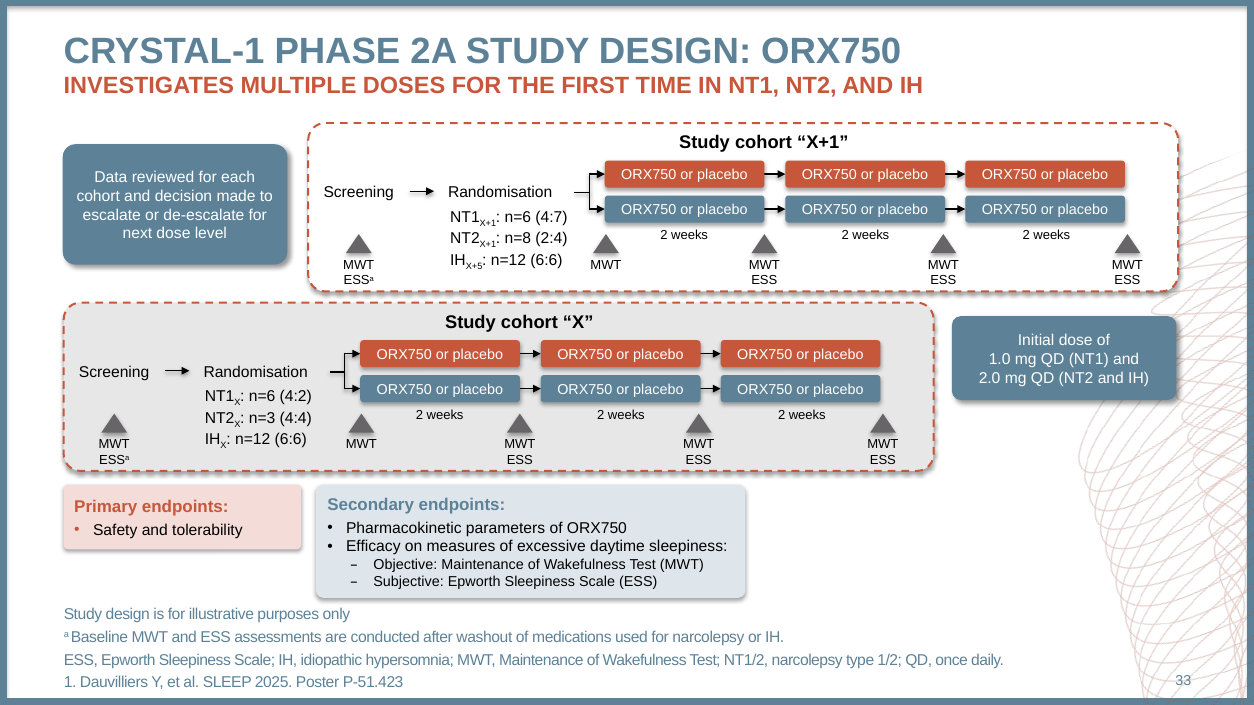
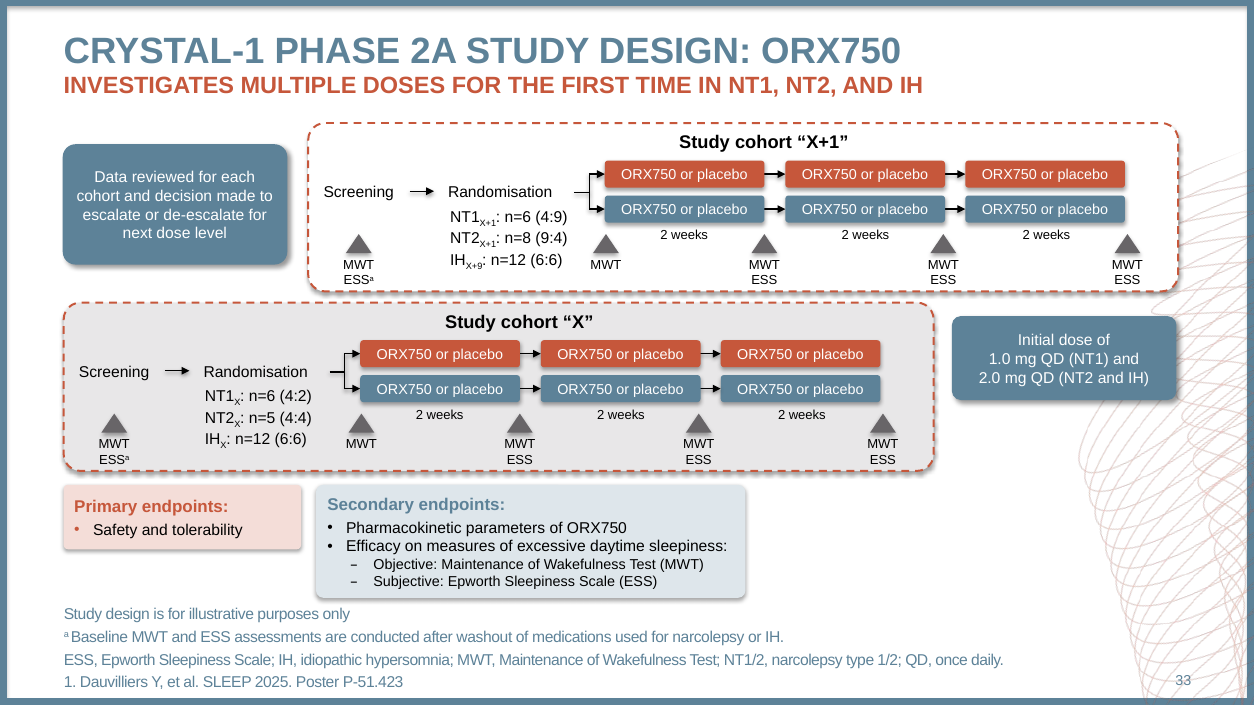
4:7: 4:7 -> 4:9
2:4: 2:4 -> 9:4
X+5: X+5 -> X+9
n=3: n=3 -> n=5
